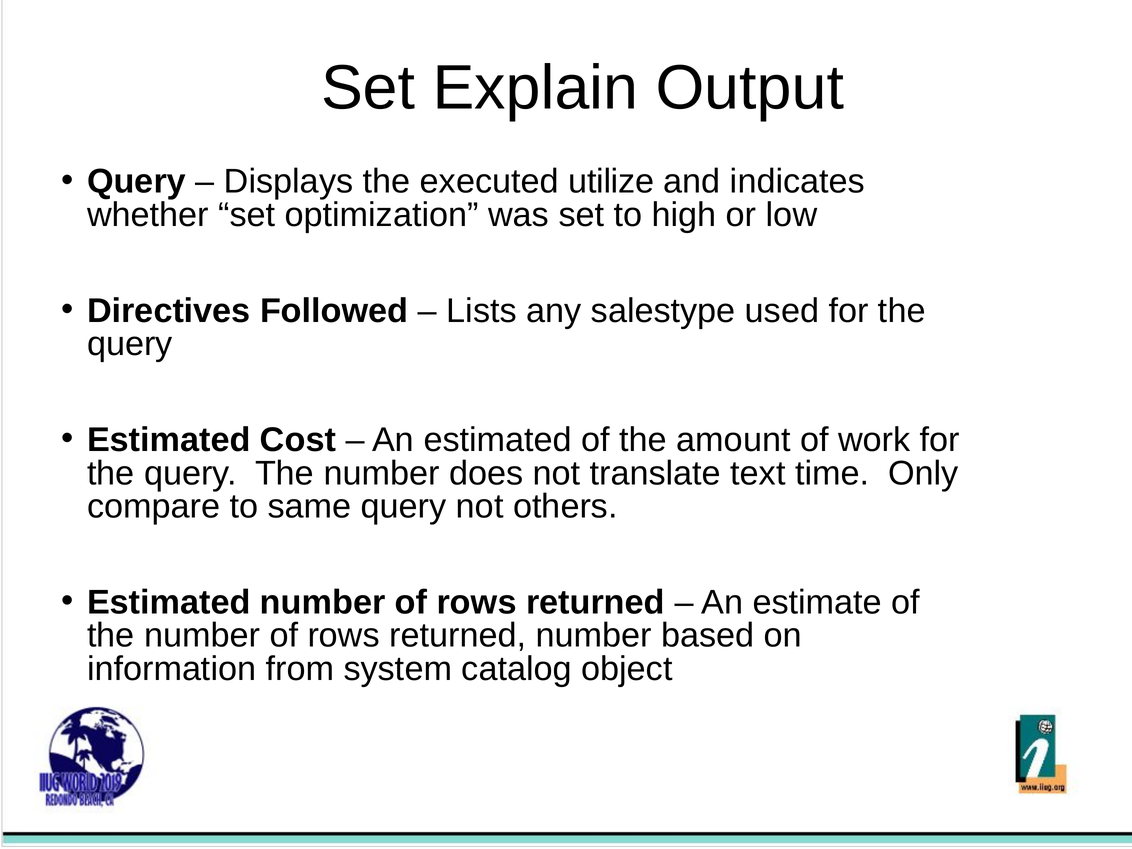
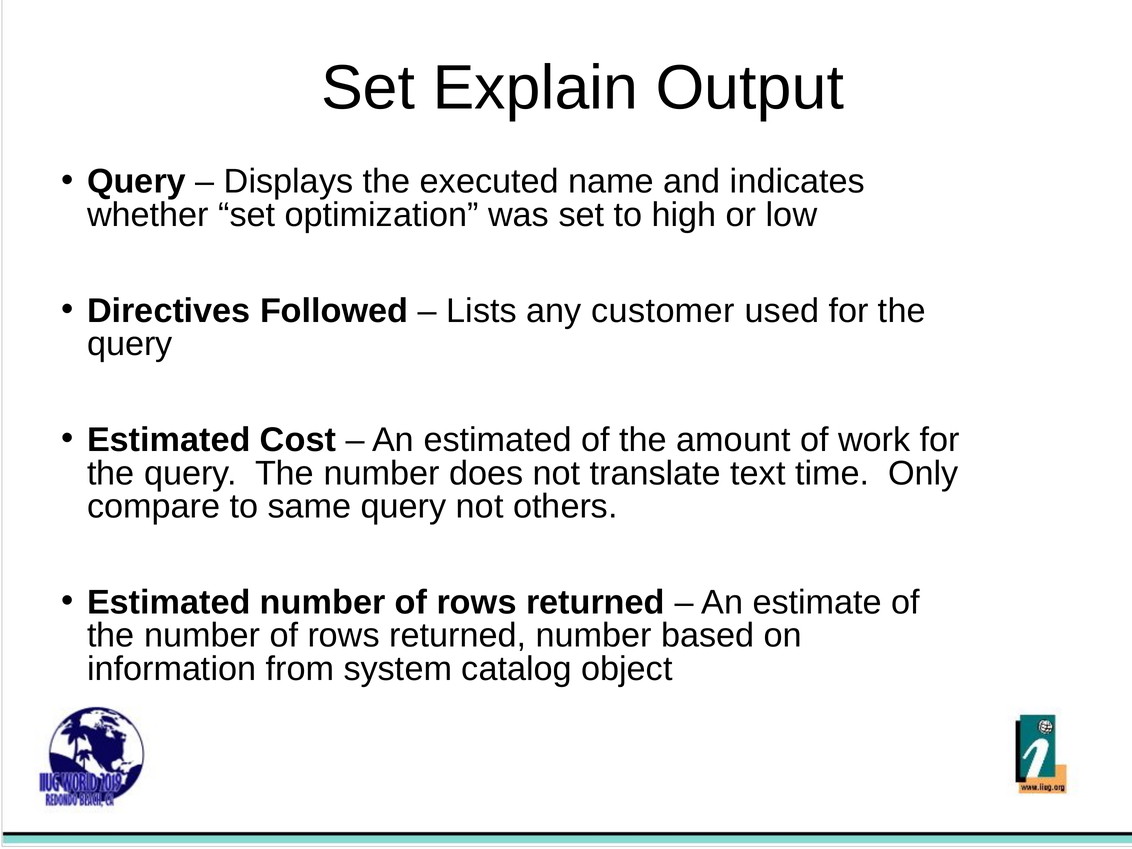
utilize: utilize -> name
salestype: salestype -> customer
